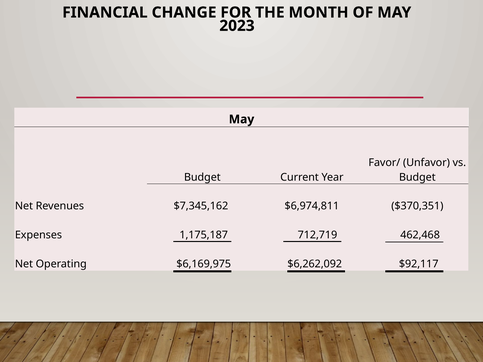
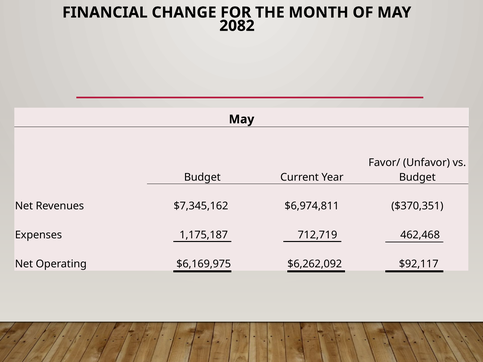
2023: 2023 -> 2082
